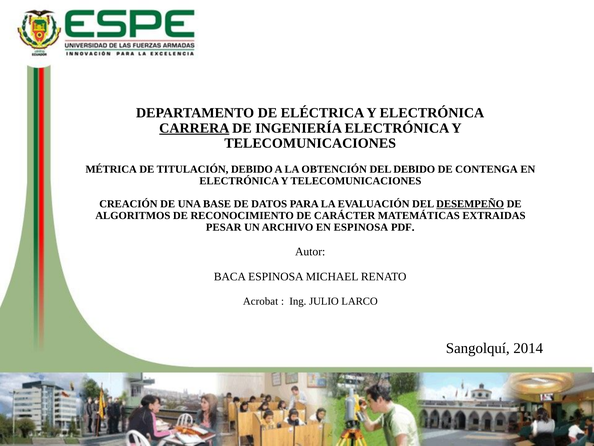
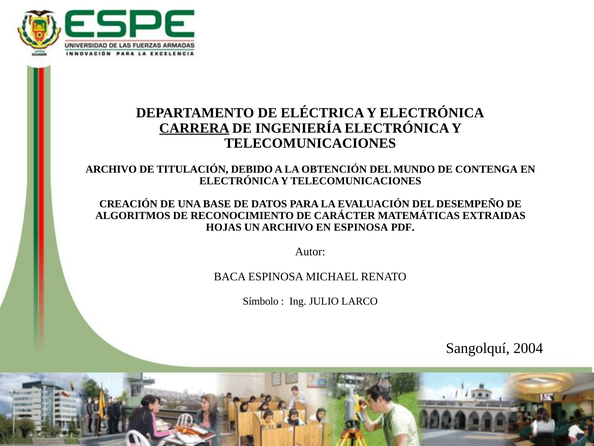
MÉTRICA at (111, 169): MÉTRICA -> ARCHIVO
DEL DEBIDO: DEBIDO -> MUNDO
DESEMPEÑO underline: present -> none
PESAR: PESAR -> HOJAS
Acrobat: Acrobat -> Símbolo
2014: 2014 -> 2004
